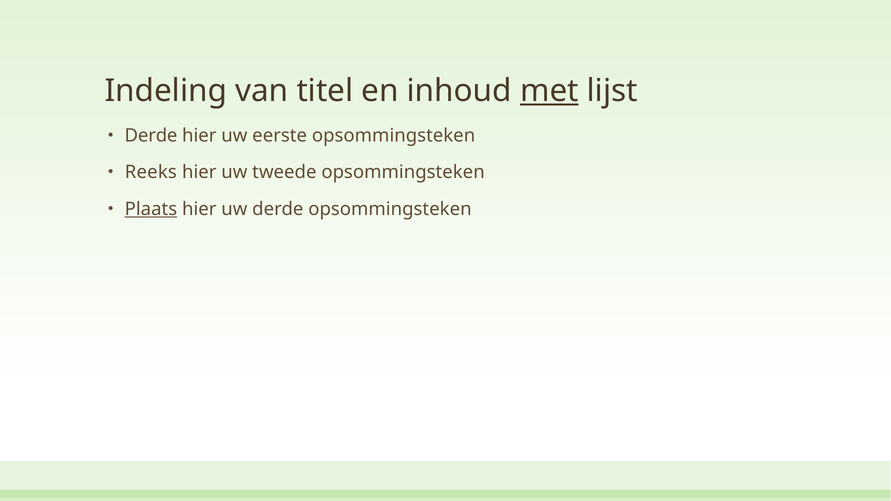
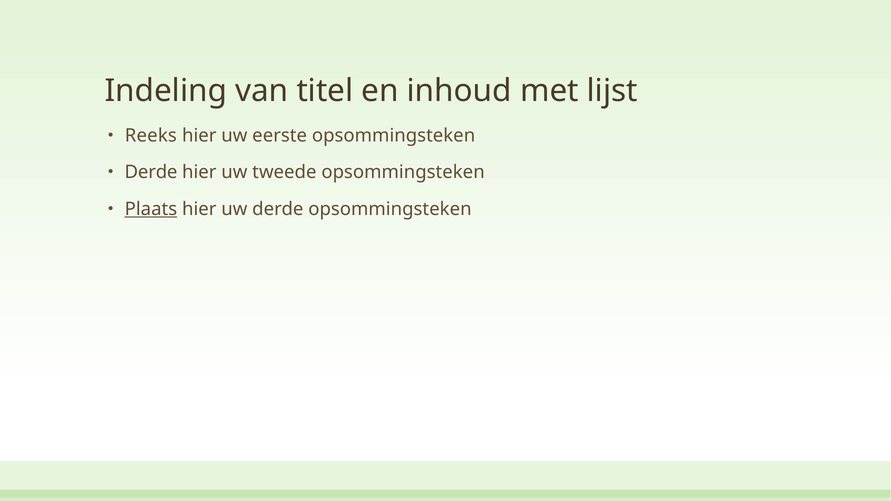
met underline: present -> none
Derde at (151, 136): Derde -> Reeks
Reeks at (151, 172): Reeks -> Derde
